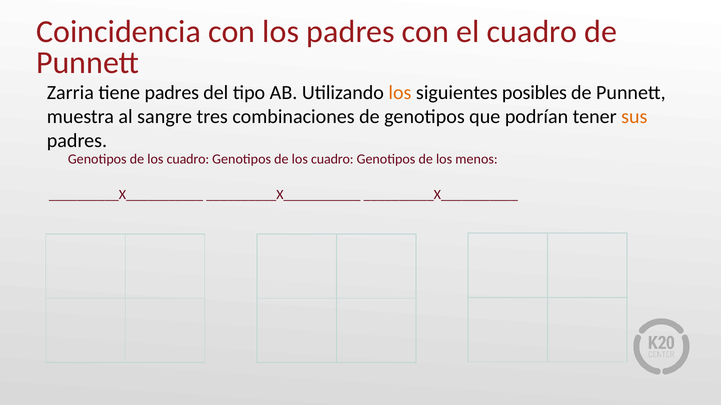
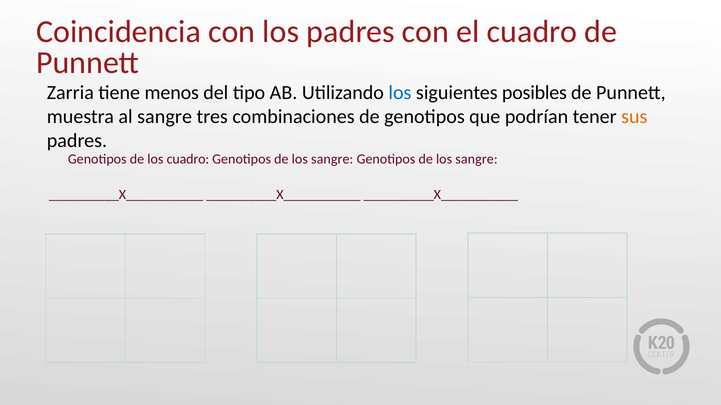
tiene padres: padres -> menos
los at (400, 93) colour: orange -> blue
cuadro at (332, 159): cuadro -> sangre
menos at (477, 159): menos -> sangre
